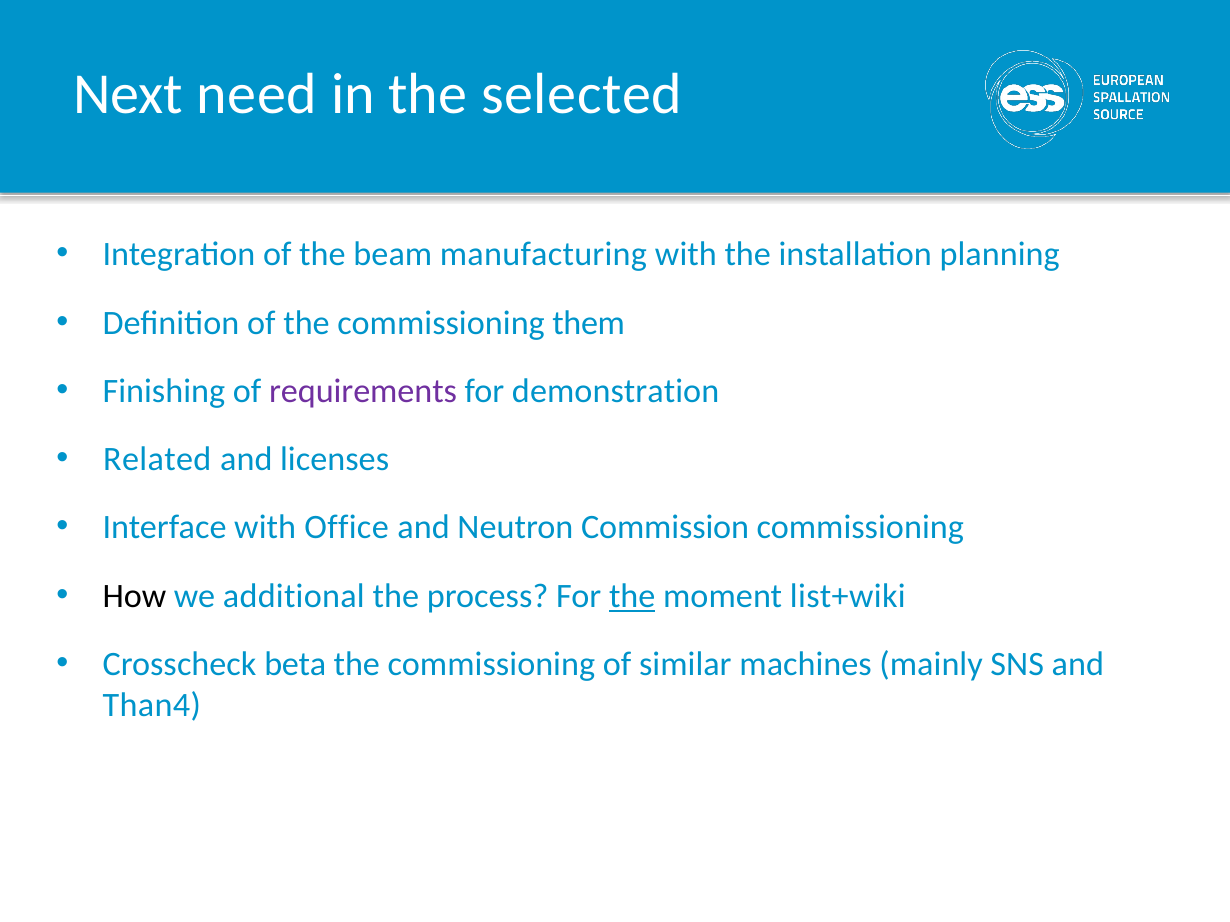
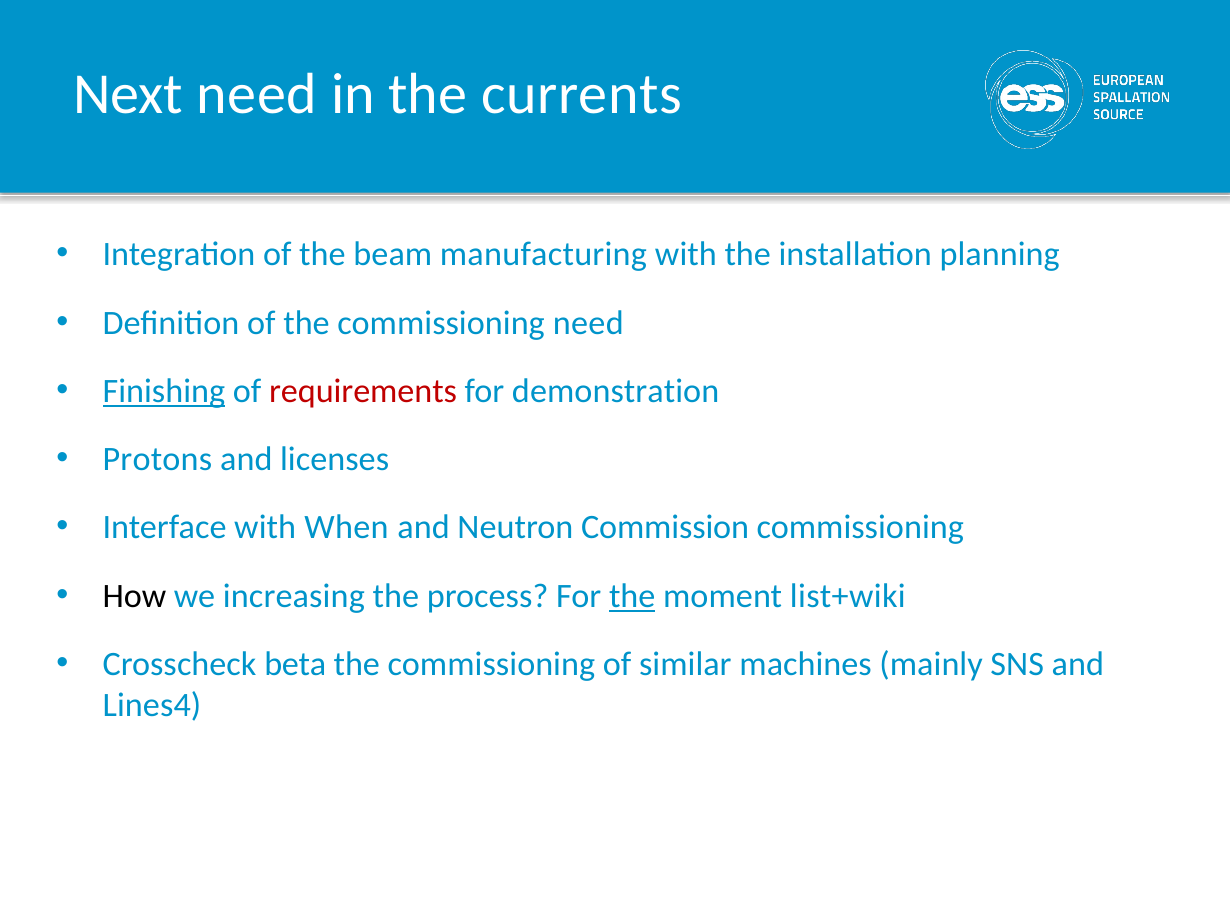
selected: selected -> currents
commissioning them: them -> need
Finishing underline: none -> present
requirements colour: purple -> red
Related: Related -> Protons
Office: Office -> When
additional: additional -> increasing
Than4: Than4 -> Lines4
